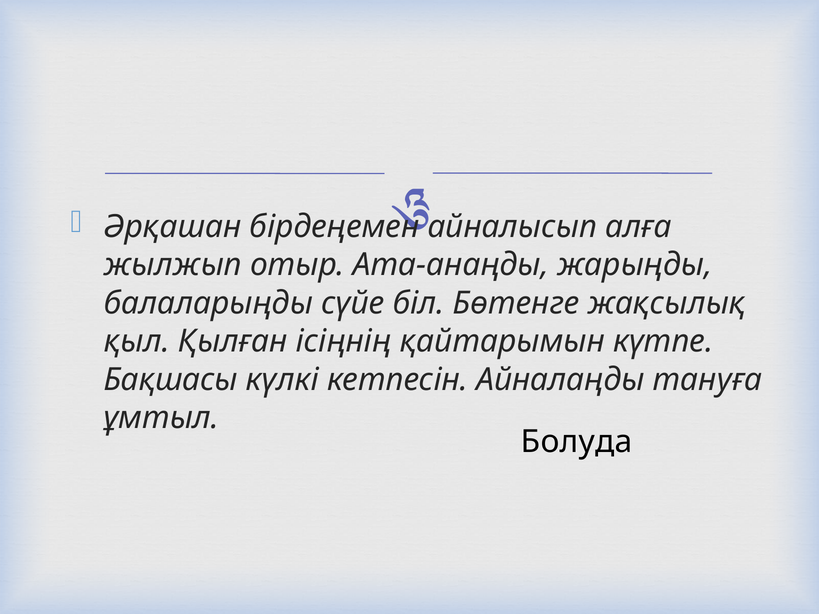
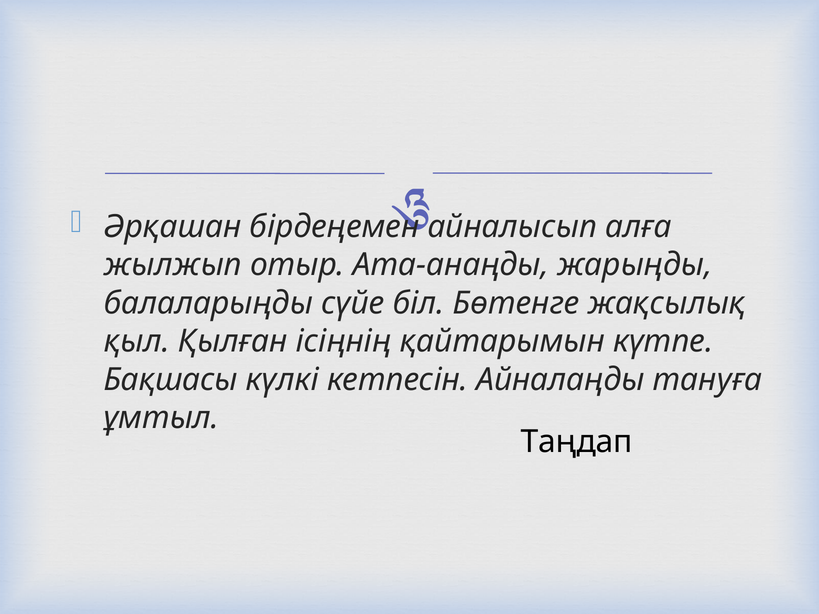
Болуда: Болуда -> Таңдап
